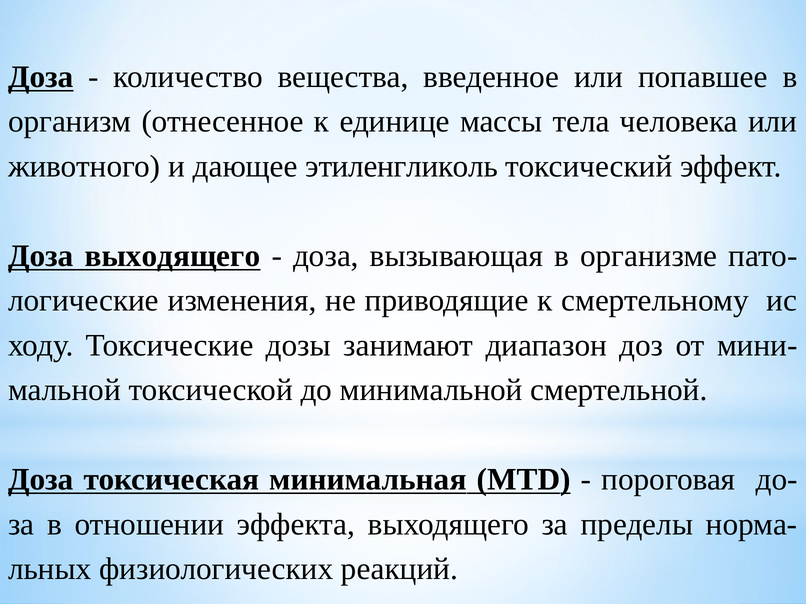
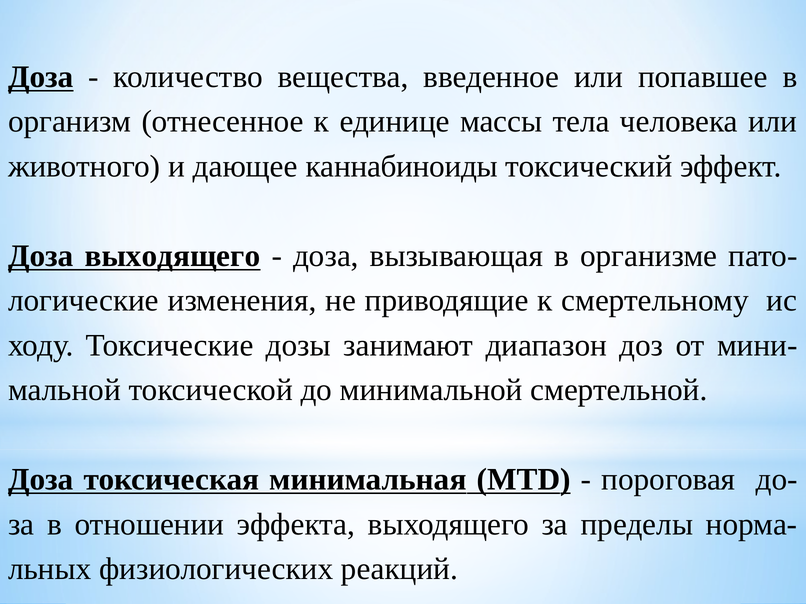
этиленгликоль: этиленгликоль -> каннабиноиды
